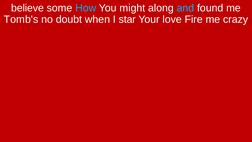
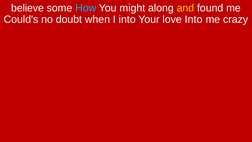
and colour: light blue -> yellow
Tomb's: Tomb's -> Could's
I star: star -> into
love Fire: Fire -> Into
